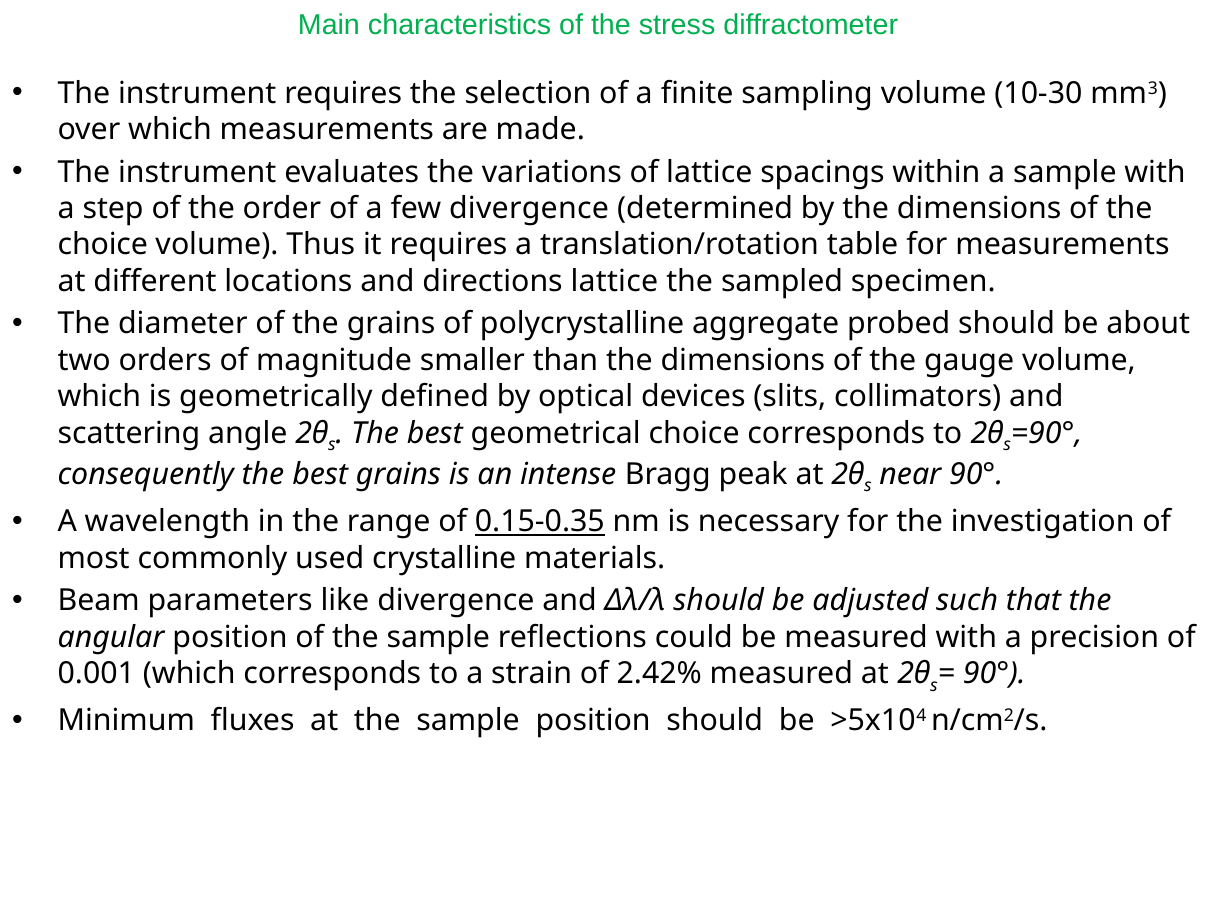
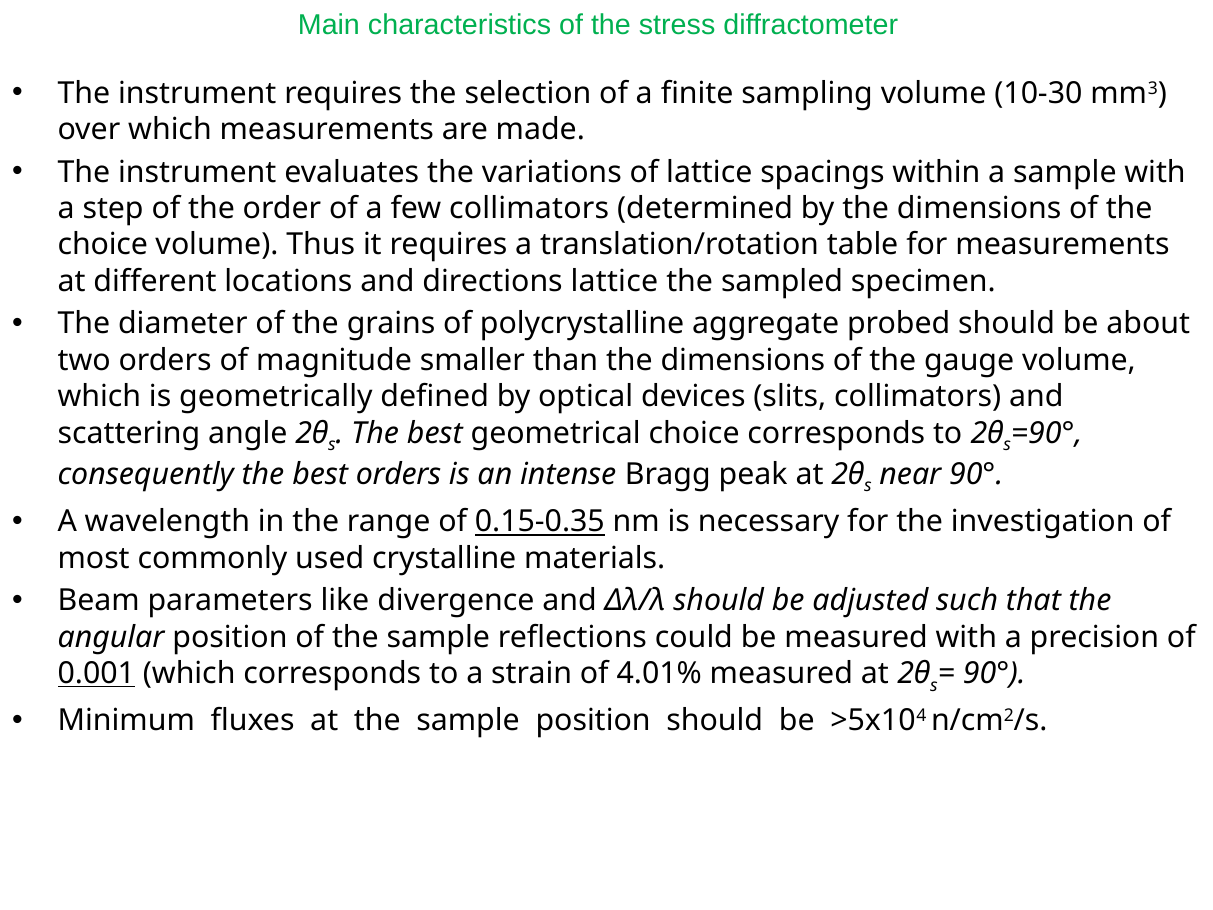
few divergence: divergence -> collimators
best grains: grains -> orders
0.001 underline: none -> present
2.42%: 2.42% -> 4.01%
